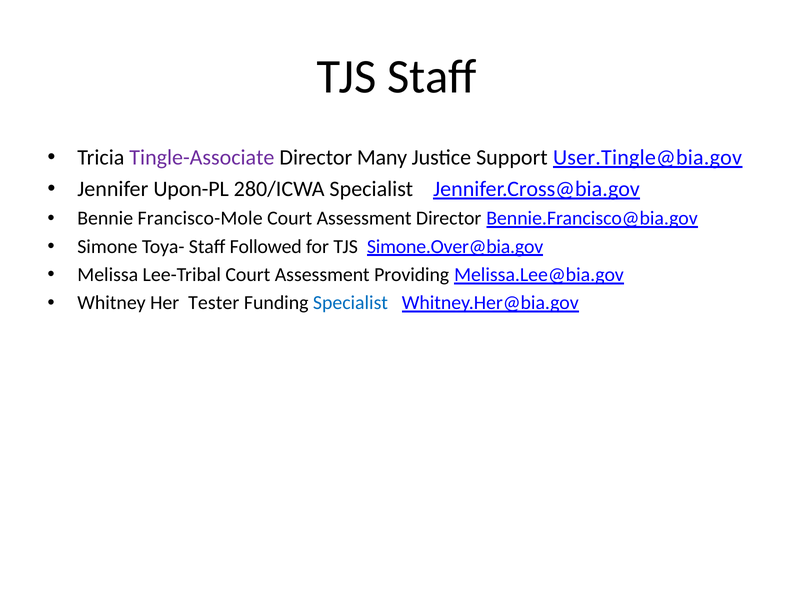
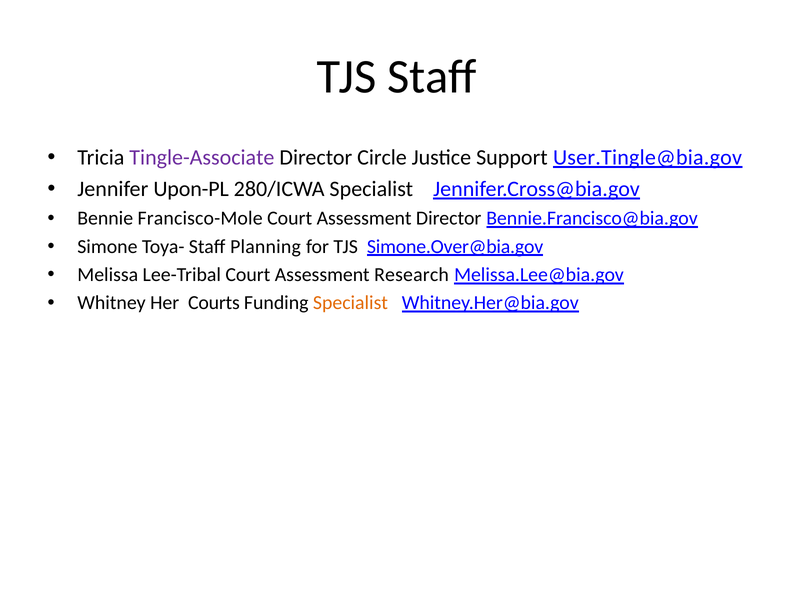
Many: Many -> Circle
Followed: Followed -> Planning
Providing: Providing -> Research
Tester: Tester -> Courts
Specialist at (350, 303) colour: blue -> orange
